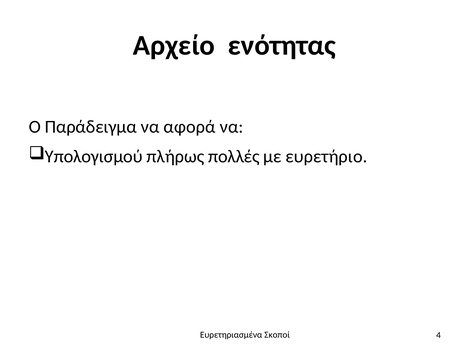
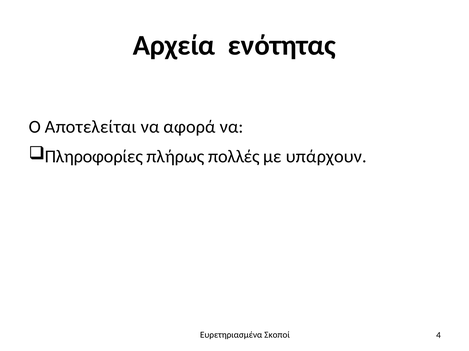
Αρχείο: Αρχείο -> Αρχεία
Παράδειγμα: Παράδειγμα -> Αποτελείται
Υπολογισμού: Υπολογισμού -> Πληροφορίες
ευρετήριο: ευρετήριο -> υπάρχουν
